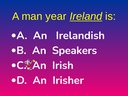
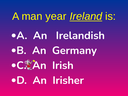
Speakers: Speakers -> Germany
